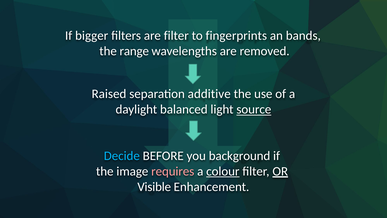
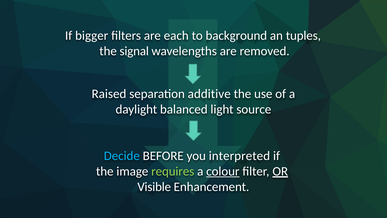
are filter: filter -> each
fingerprints: fingerprints -> background
bands: bands -> tuples
range: range -> signal
source underline: present -> none
background: background -> interpreted
requires colour: pink -> light green
